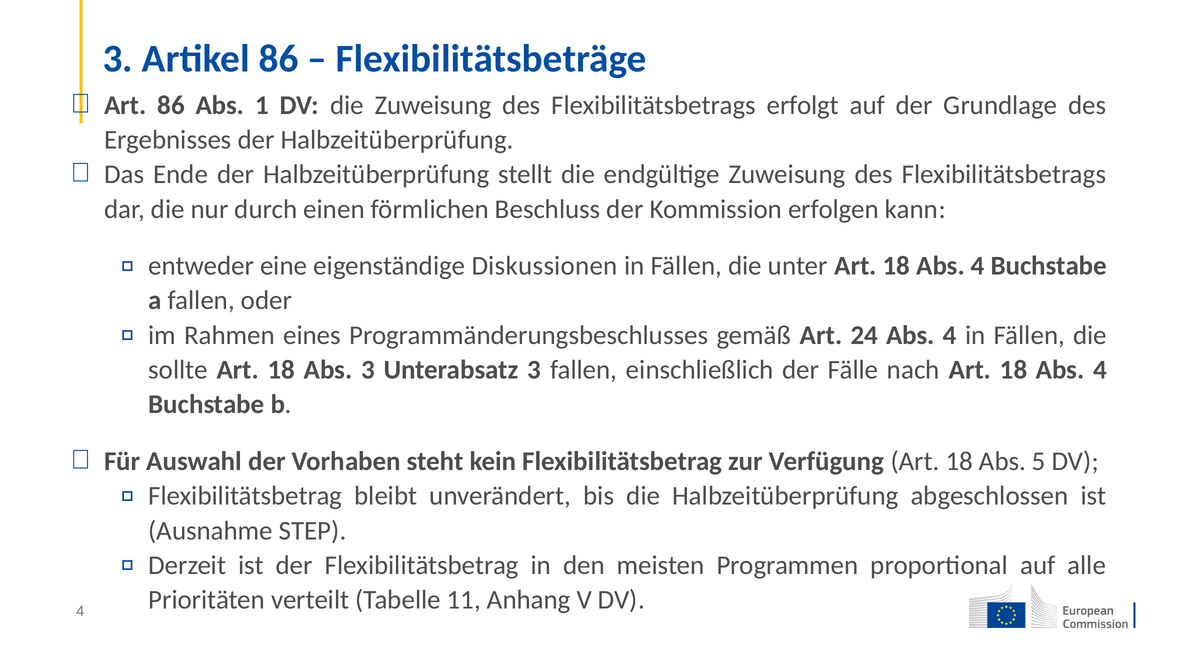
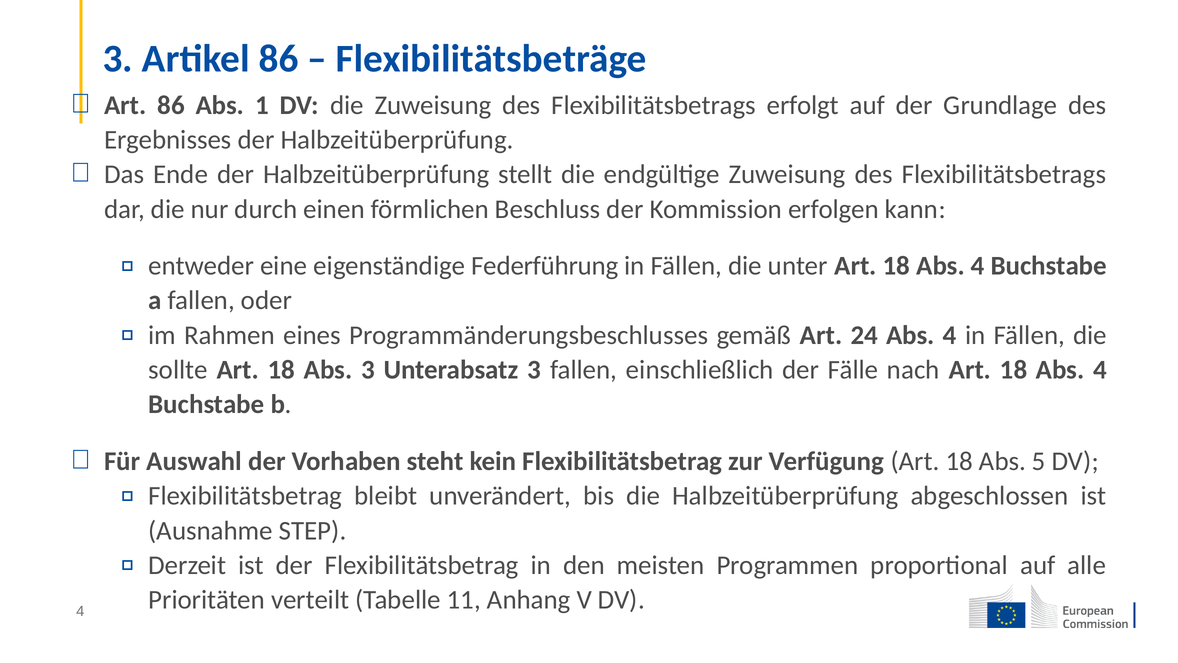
Diskussionen: Diskussionen -> Federführung
